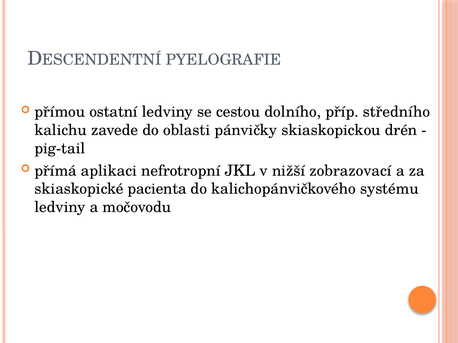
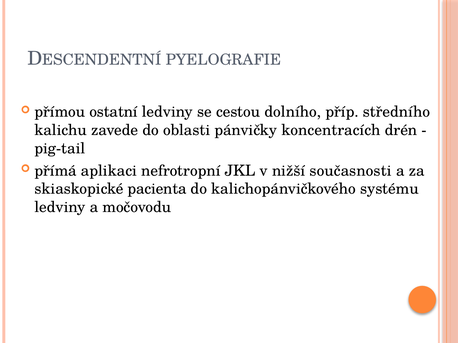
skiaskopickou: skiaskopickou -> koncentracích
zobrazovací: zobrazovací -> současnosti
